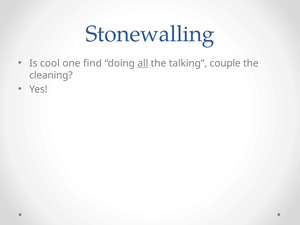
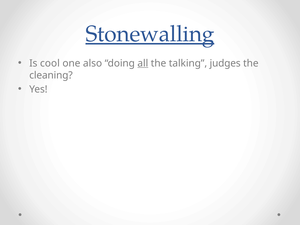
Stonewalling underline: none -> present
find: find -> also
couple: couple -> judges
